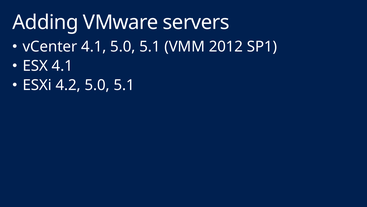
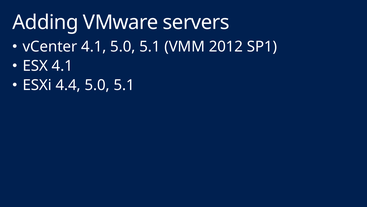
4.2: 4.2 -> 4.4
